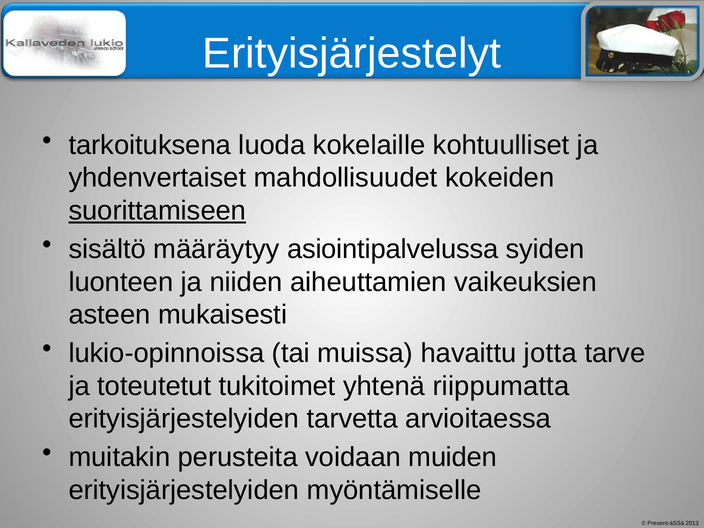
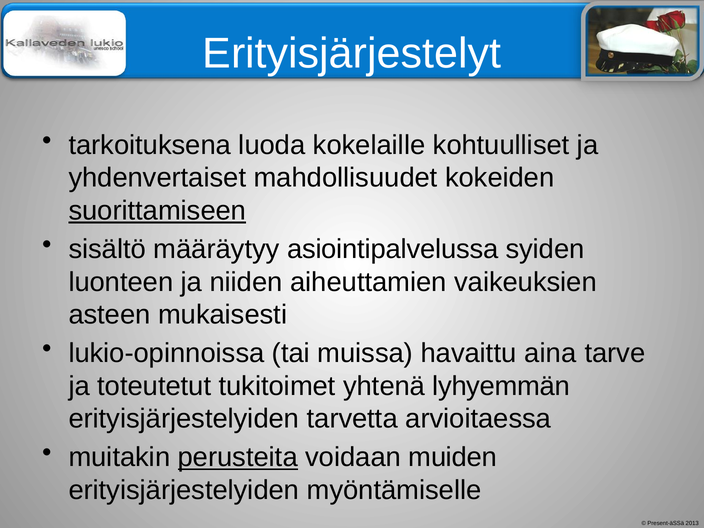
jotta: jotta -> aina
riippumatta: riippumatta -> lyhyemmän
perusteita underline: none -> present
